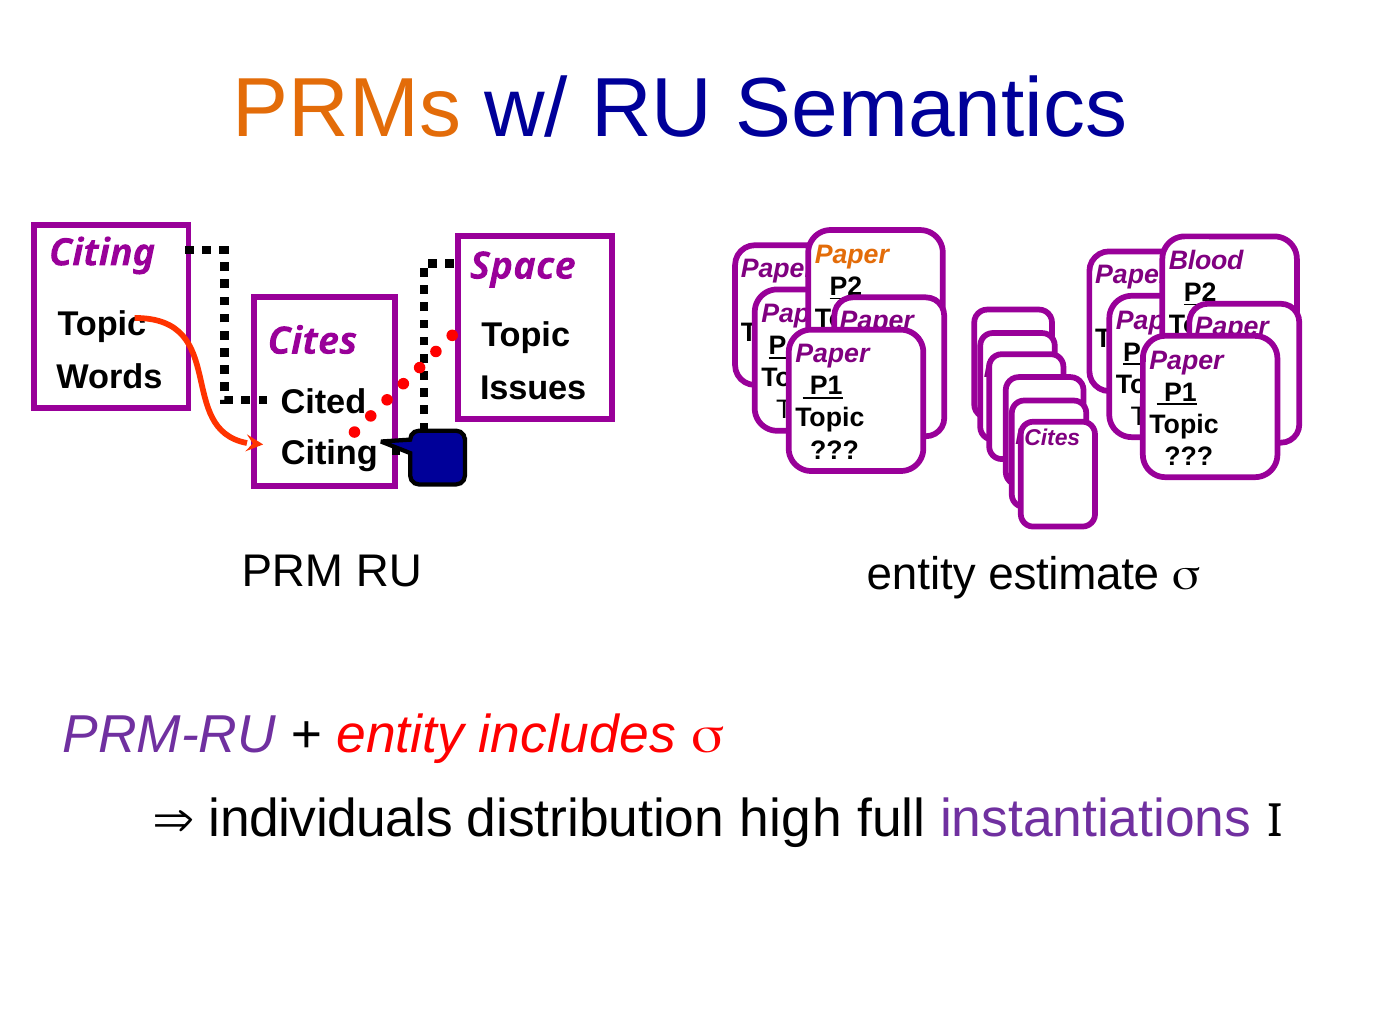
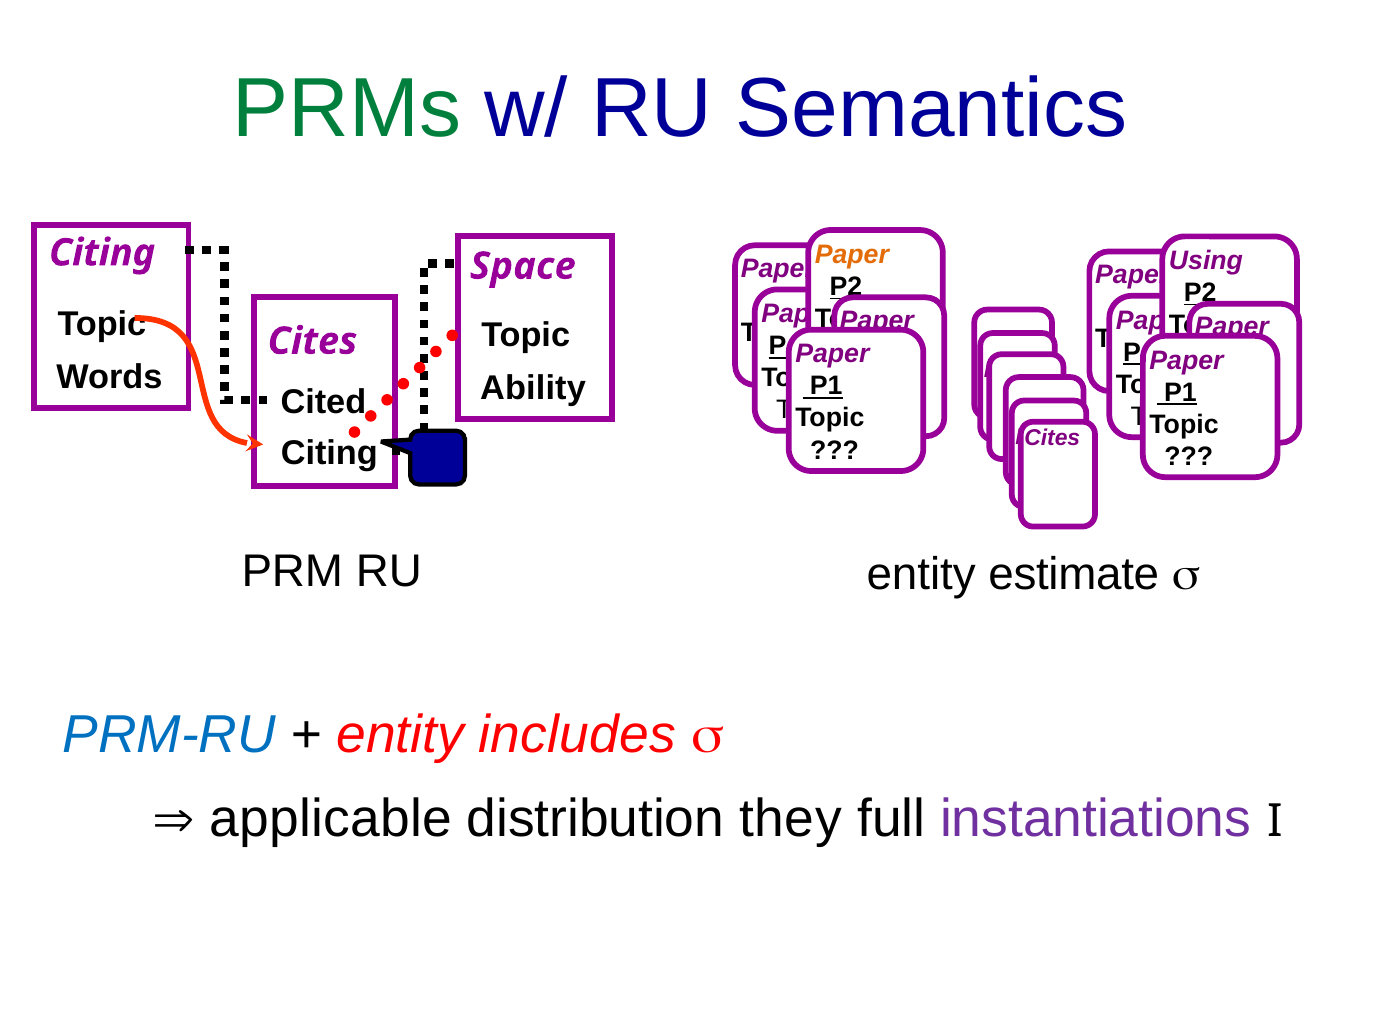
PRMs colour: orange -> green
Blood: Blood -> Using
Issues: Issues -> Ability
PRM-RU colour: purple -> blue
individuals: individuals -> applicable
high: high -> they
